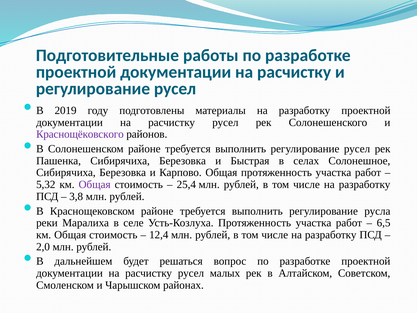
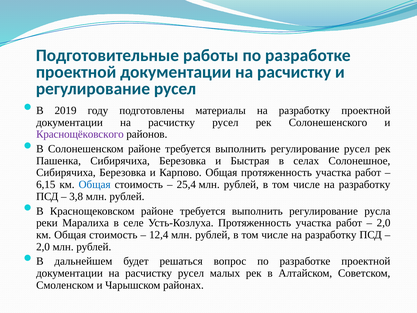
5,32: 5,32 -> 6,15
Общая at (95, 184) colour: purple -> blue
6,5 at (384, 223): 6,5 -> 2,0
